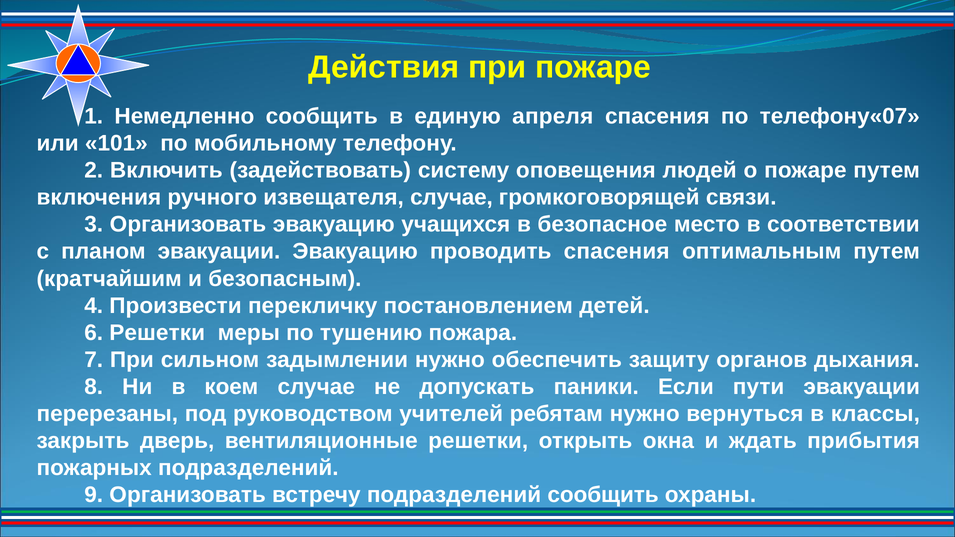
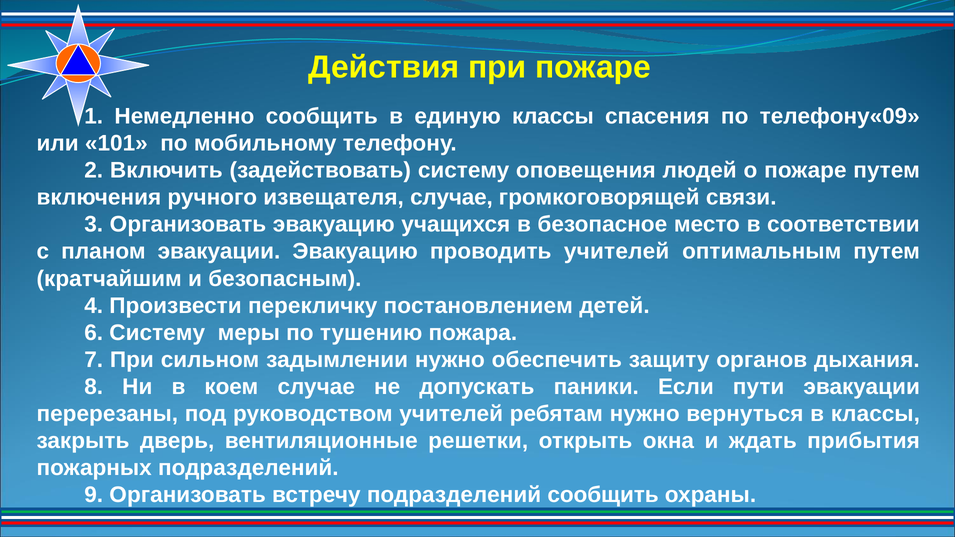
единую апреля: апреля -> классы
телефону«07: телефону«07 -> телефону«09
проводить спасения: спасения -> учителей
6 Решетки: Решетки -> Систему
